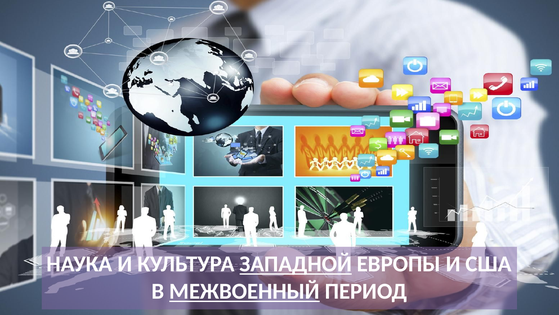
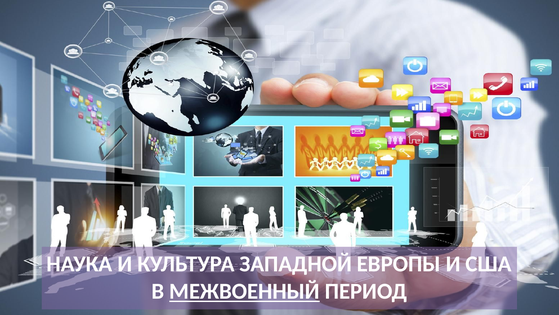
ЗАПАДНОЙ underline: present -> none
